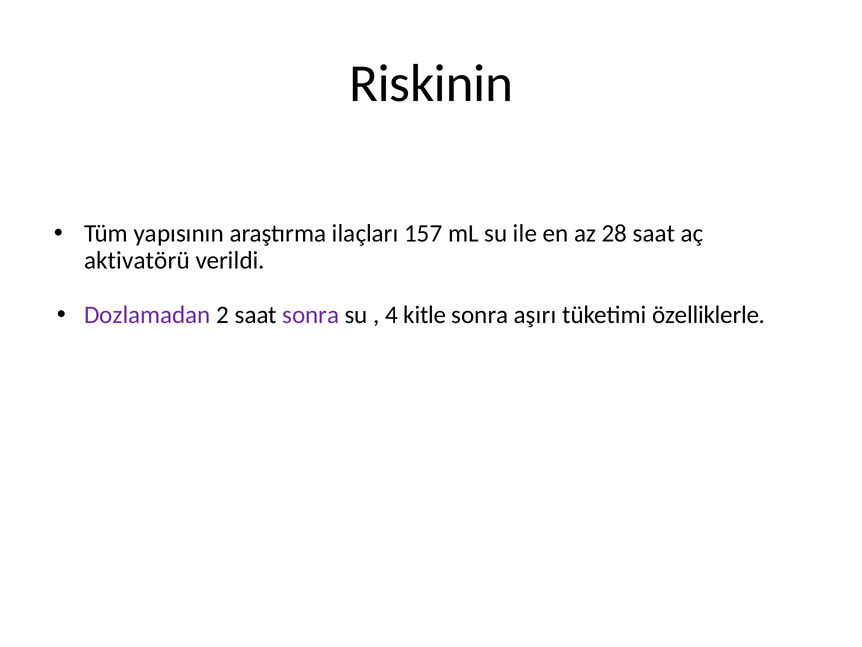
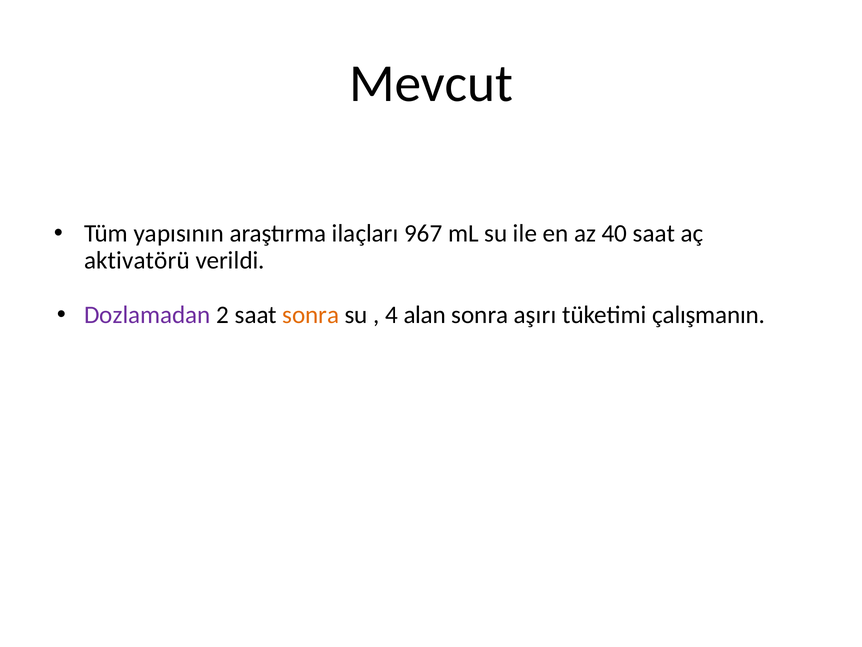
Riskinin: Riskinin -> Mevcut
157: 157 -> 967
28: 28 -> 40
sonra at (311, 315) colour: purple -> orange
kitle: kitle -> alan
özelliklerle: özelliklerle -> çalışmanın
